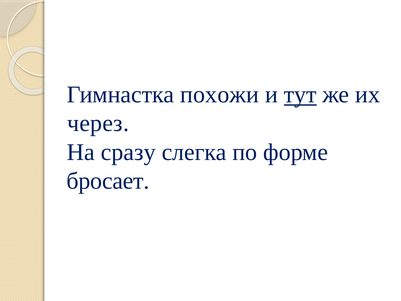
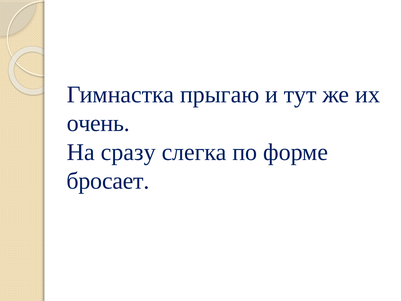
похожи: похожи -> прыгаю
тут underline: present -> none
через: через -> очень
